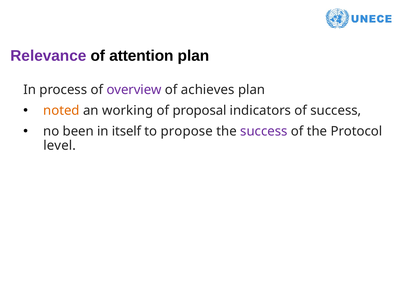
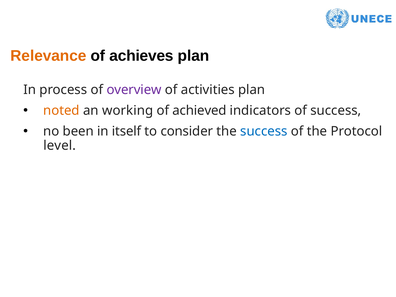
Relevance colour: purple -> orange
attention: attention -> achieves
achieves: achieves -> activities
proposal: proposal -> achieved
propose: propose -> consider
success at (264, 131) colour: purple -> blue
